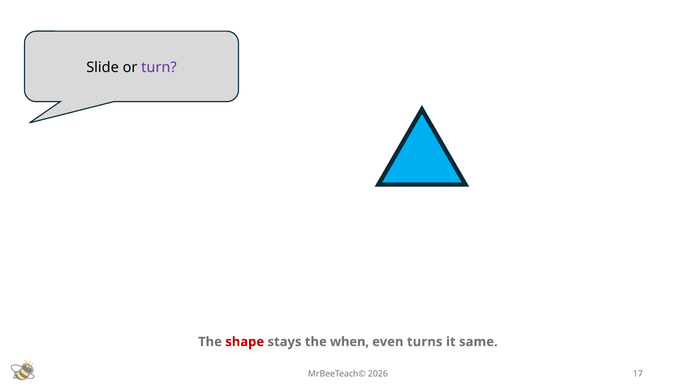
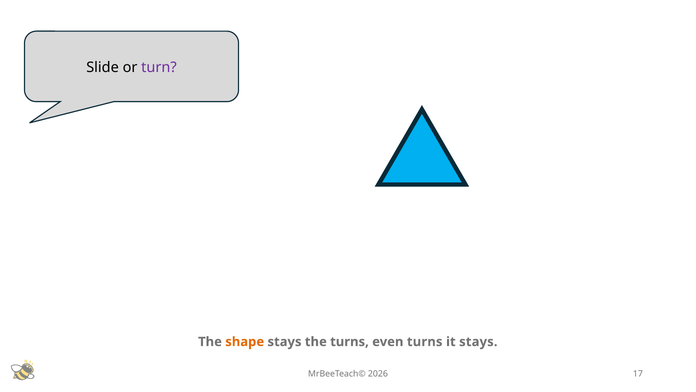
shape colour: red -> orange
the when: when -> turns
it same: same -> stays
